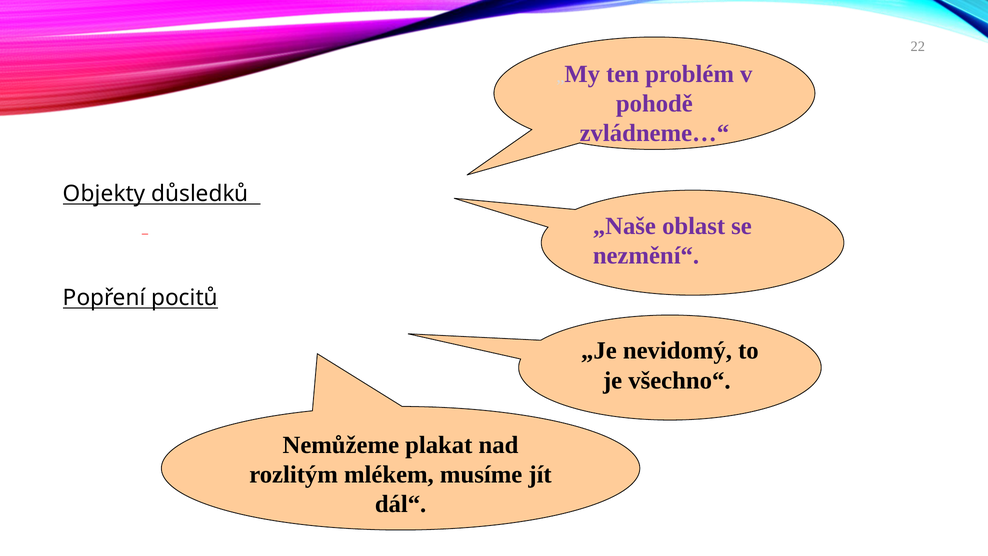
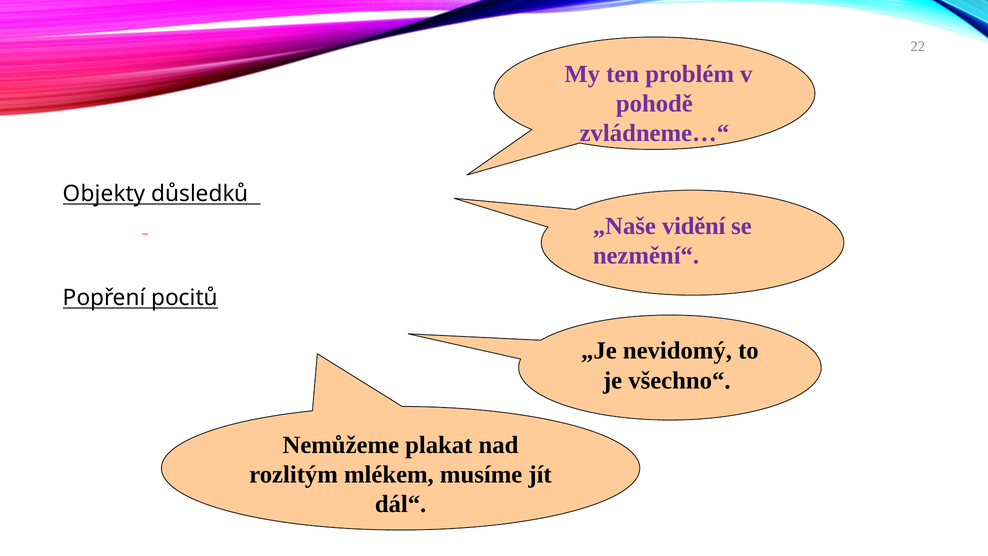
oblast: oblast -> vidění
